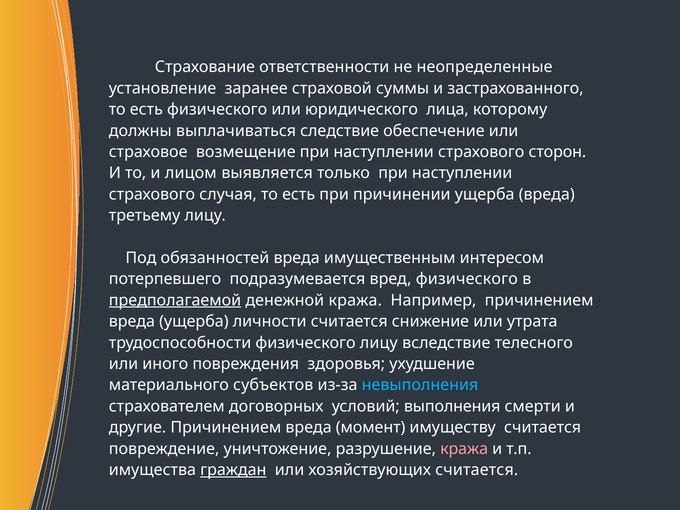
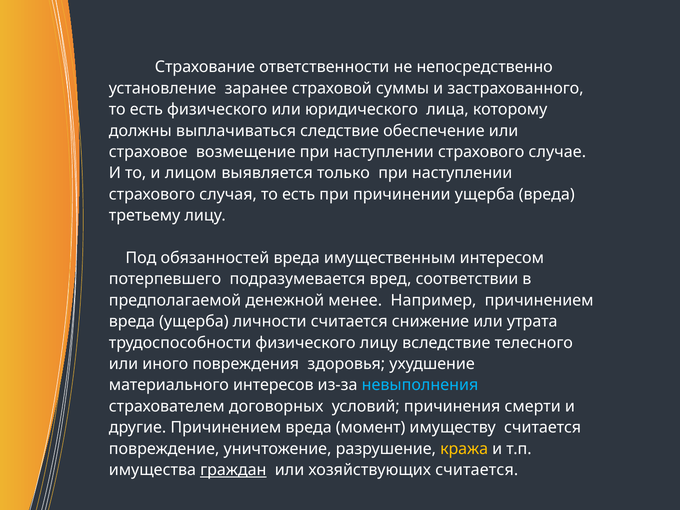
неопределенные: неопределенные -> непосредственно
сторон: сторон -> случае
вред физического: физического -> соответствии
предполагаемой underline: present -> none
денежной кража: кража -> менее
субъектов: субъектов -> интересов
выполнения: выполнения -> причинения
кража at (464, 449) colour: pink -> yellow
